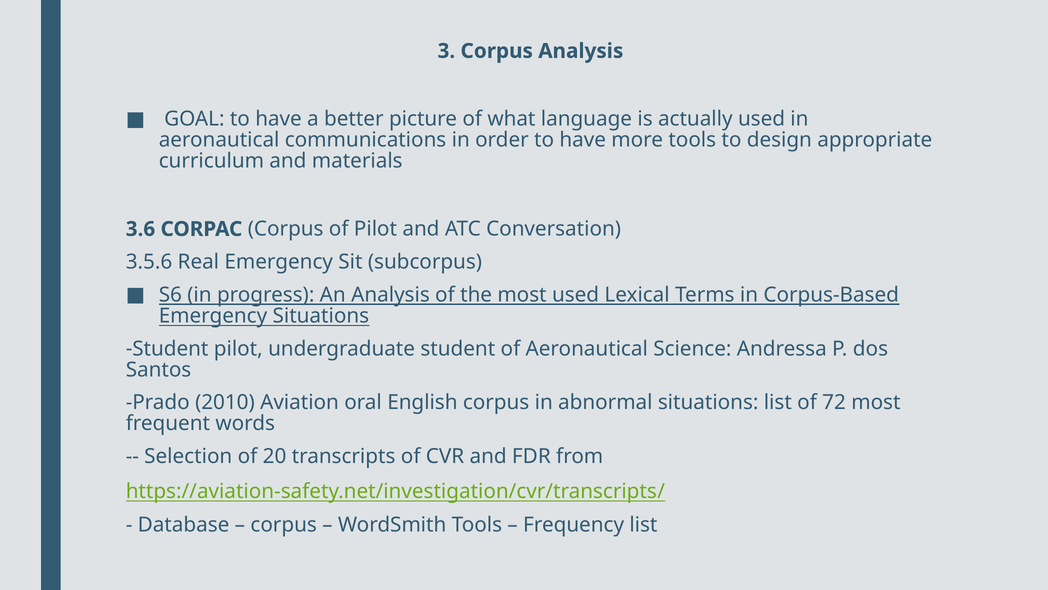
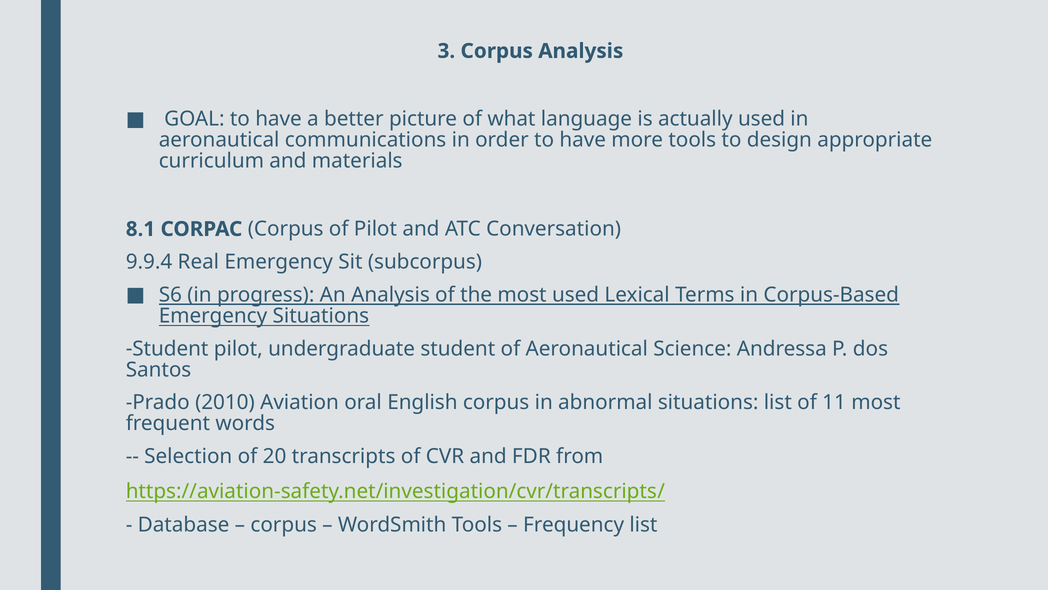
3.6: 3.6 -> 8.1
3.5.6: 3.5.6 -> 9.9.4
72: 72 -> 11
